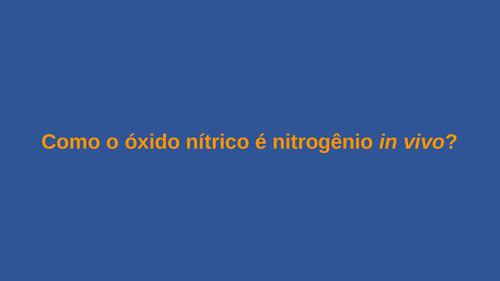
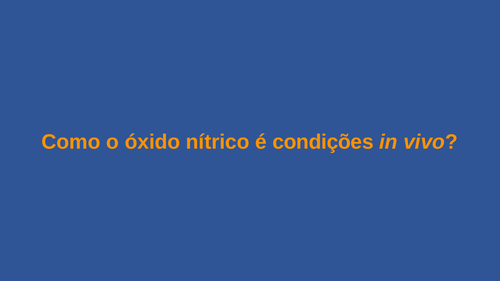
nitrogênio: nitrogênio -> condições
